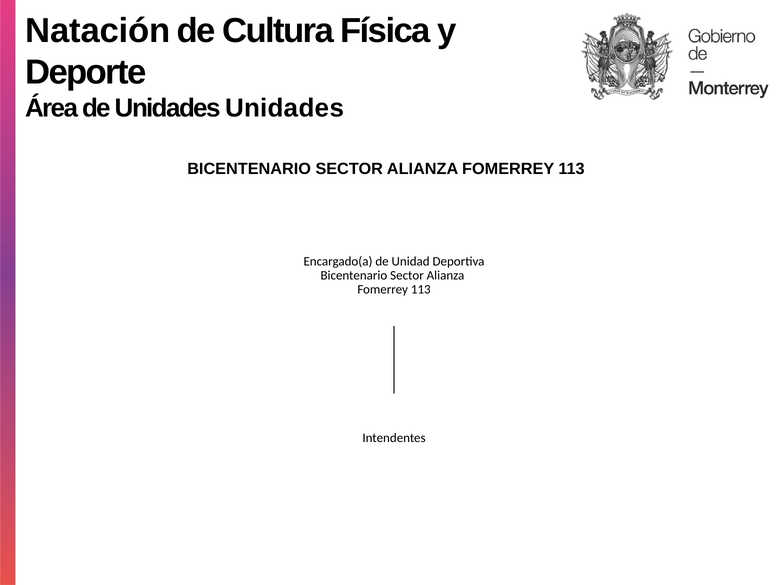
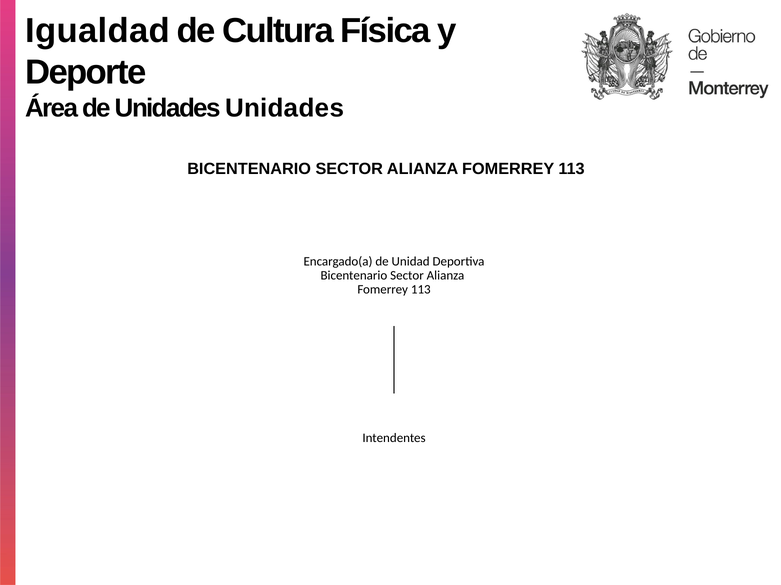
Natación: Natación -> Igualdad
